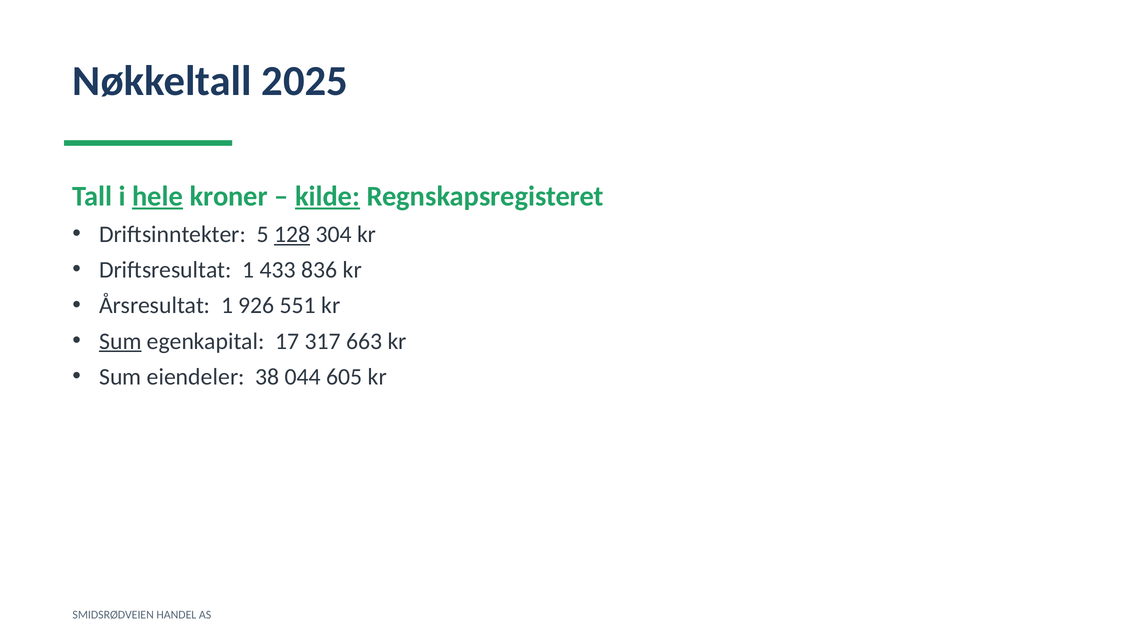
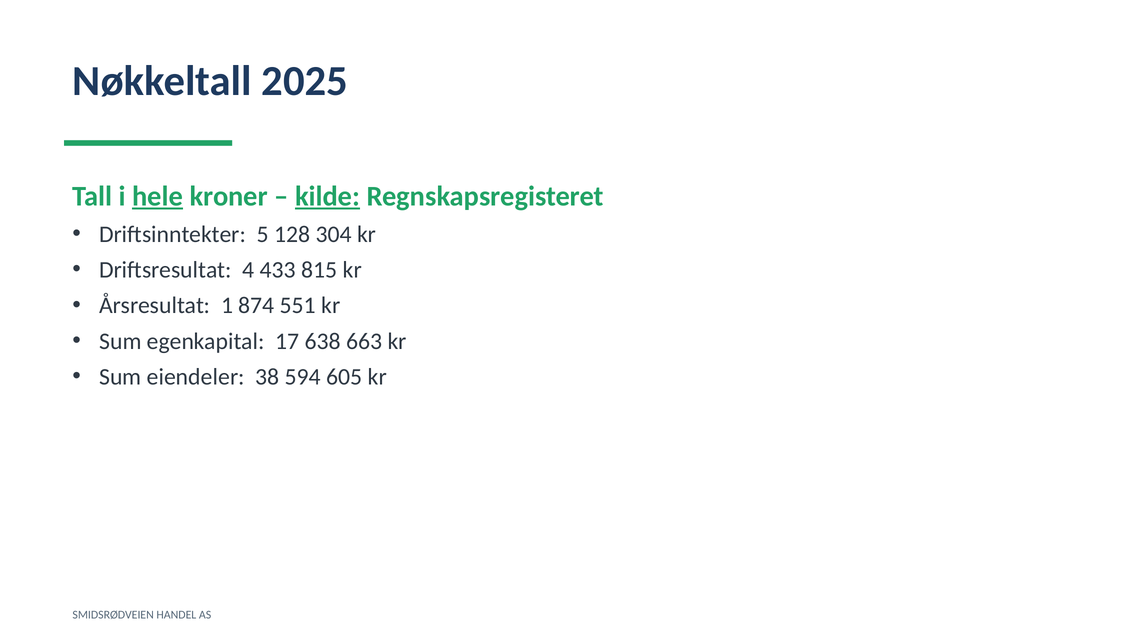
128 underline: present -> none
Driftsresultat 1: 1 -> 4
836: 836 -> 815
926: 926 -> 874
Sum at (120, 341) underline: present -> none
317: 317 -> 638
044: 044 -> 594
